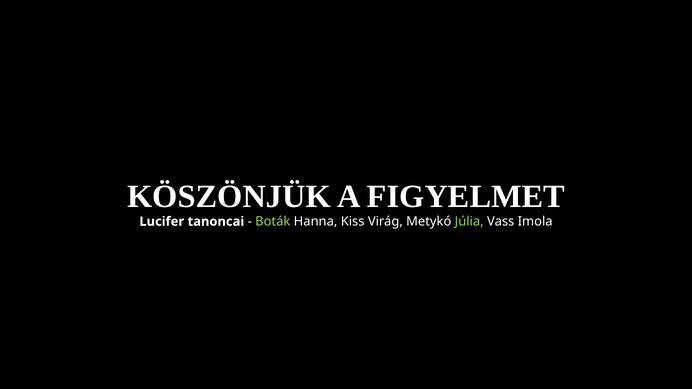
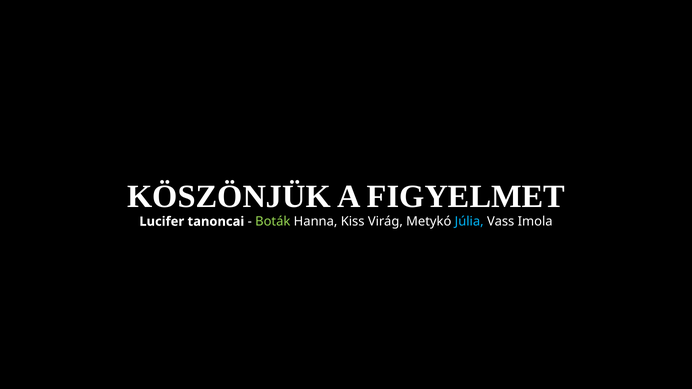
Júlia colour: light green -> light blue
